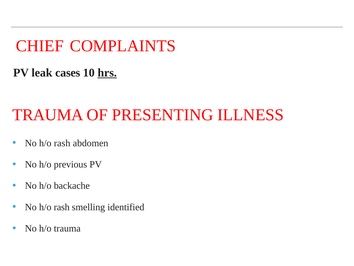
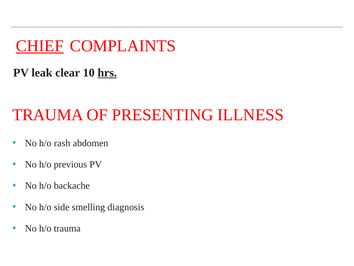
CHIEF underline: none -> present
cases: cases -> clear
rash at (62, 207): rash -> side
identified: identified -> diagnosis
